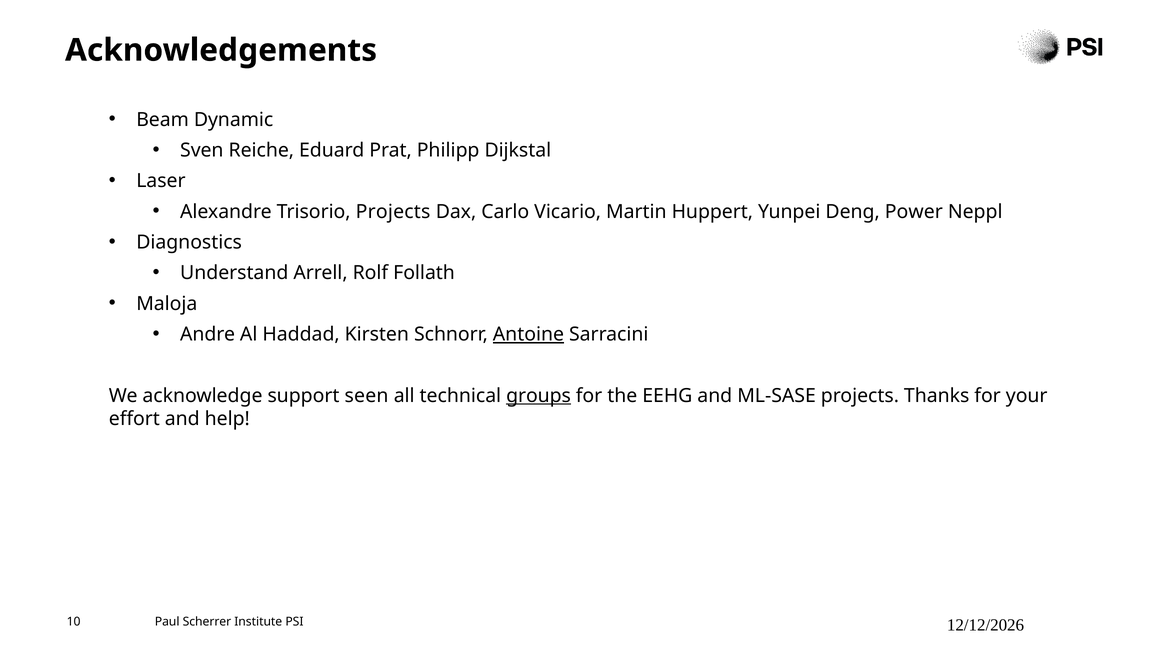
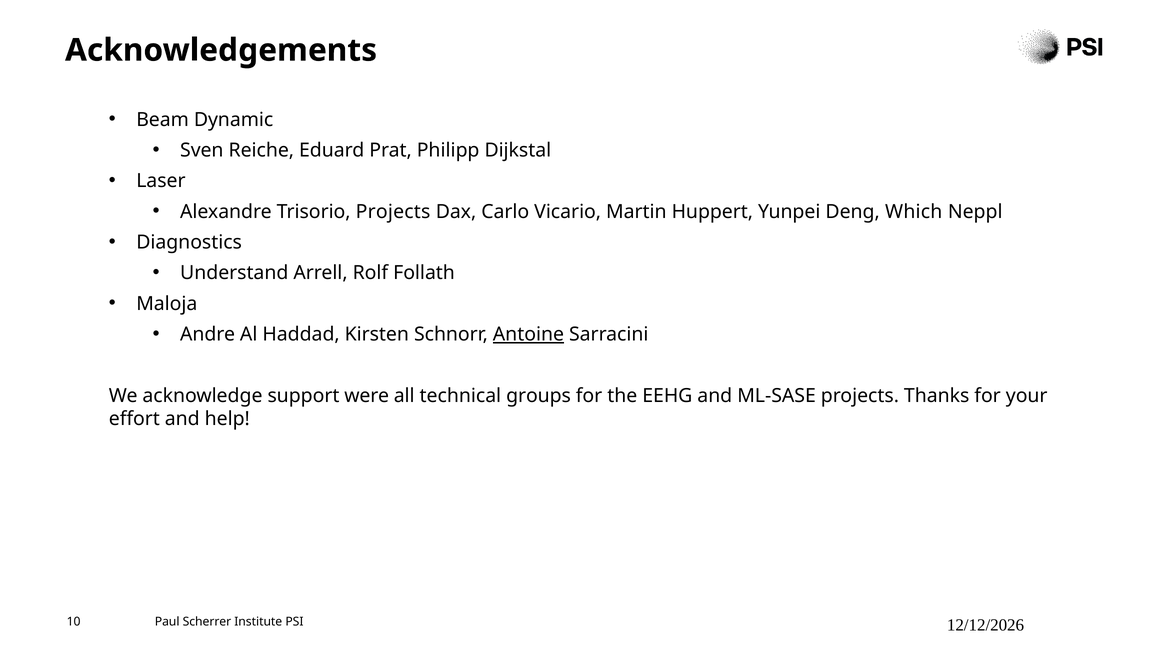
Power: Power -> Which
seen: seen -> were
groups underline: present -> none
